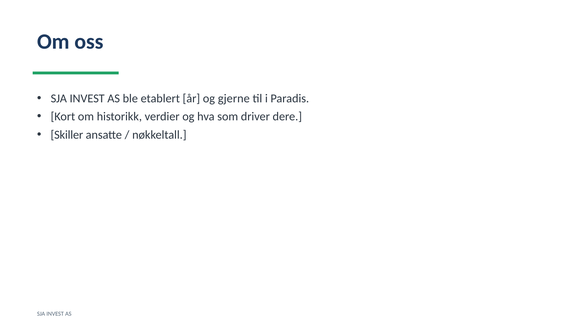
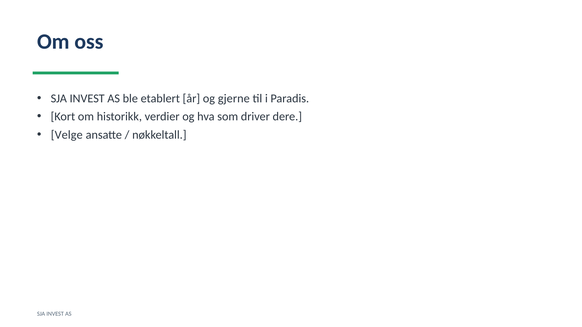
Skiller: Skiller -> Velge
